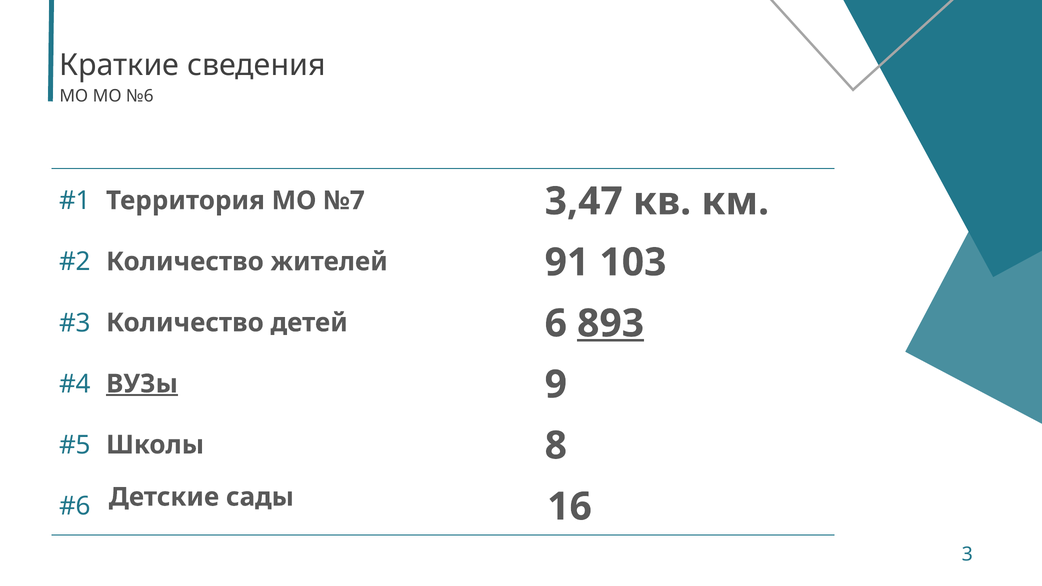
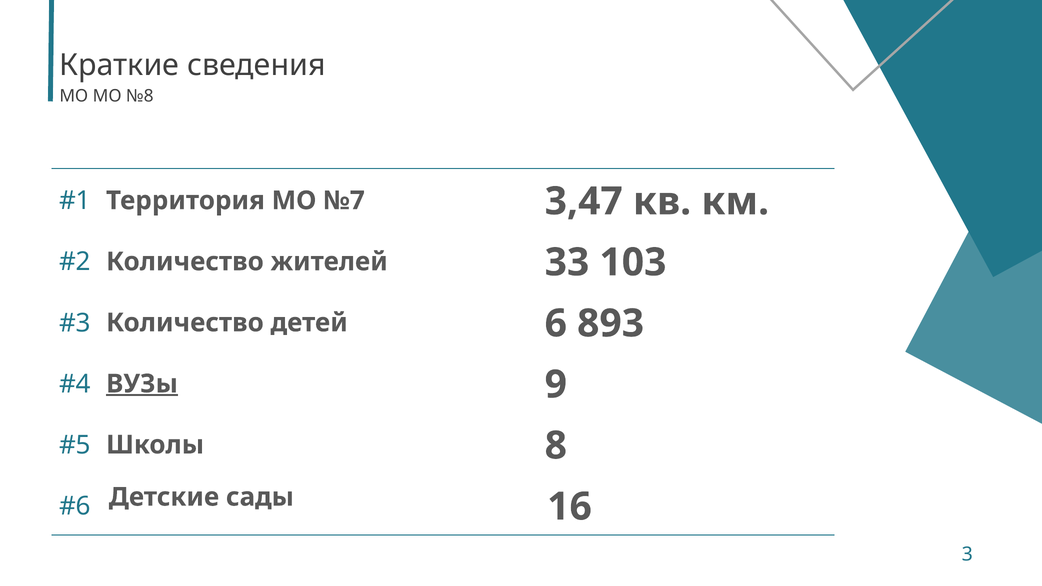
№6: №6 -> №8
91: 91 -> 33
893 underline: present -> none
